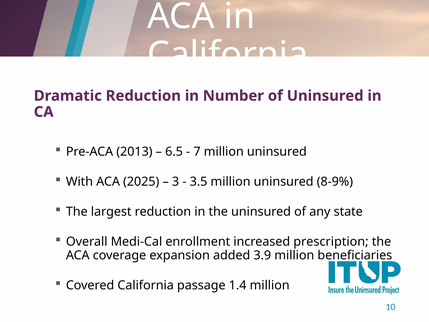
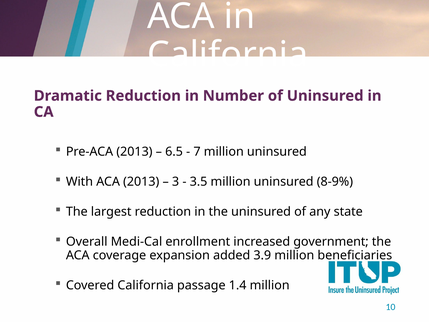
ACA 2025: 2025 -> 2013
prescription: prescription -> government
